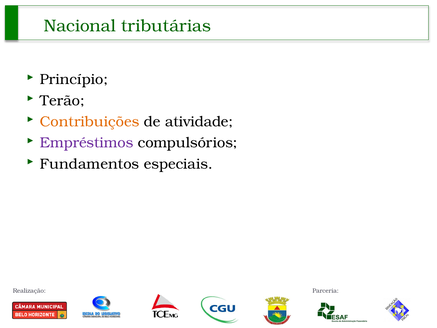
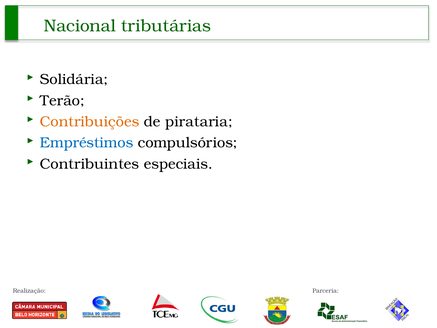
Princípio: Princípio -> Solidária
atividade: atividade -> pirataria
Empréstimos colour: purple -> blue
Fundamentos: Fundamentos -> Contribuintes
